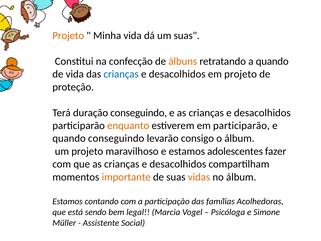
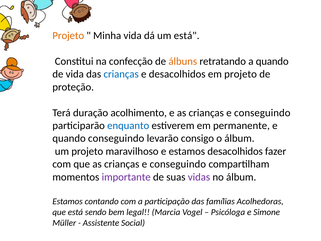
um suas: suas -> está
duração conseguindo: conseguindo -> acolhimento
desacolhidos at (262, 113): desacolhidos -> conseguindo
enquanto colour: orange -> blue
em participarão: participarão -> permanente
estamos adolescentes: adolescentes -> desacolhidos
desacolhidos at (178, 164): desacolhidos -> conseguindo
importante colour: orange -> purple
vidas colour: orange -> purple
